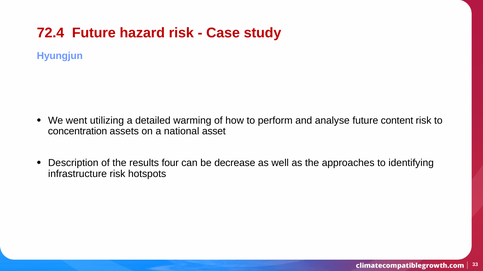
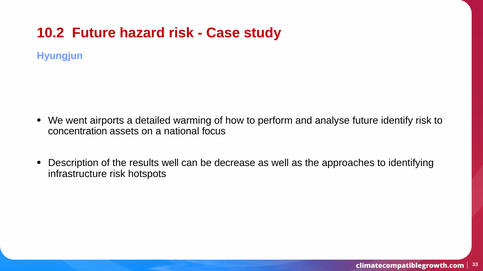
72.4: 72.4 -> 10.2
utilizing: utilizing -> airports
content: content -> identify
asset: asset -> focus
results four: four -> well
